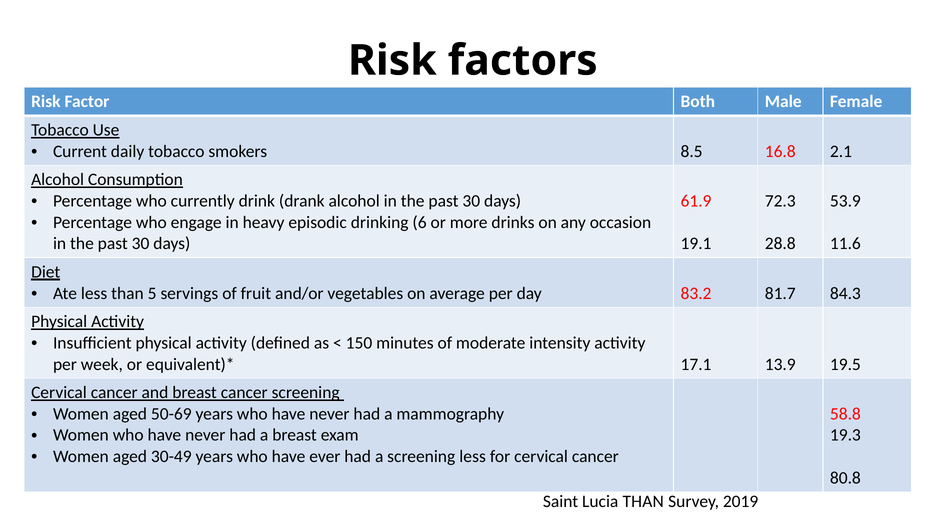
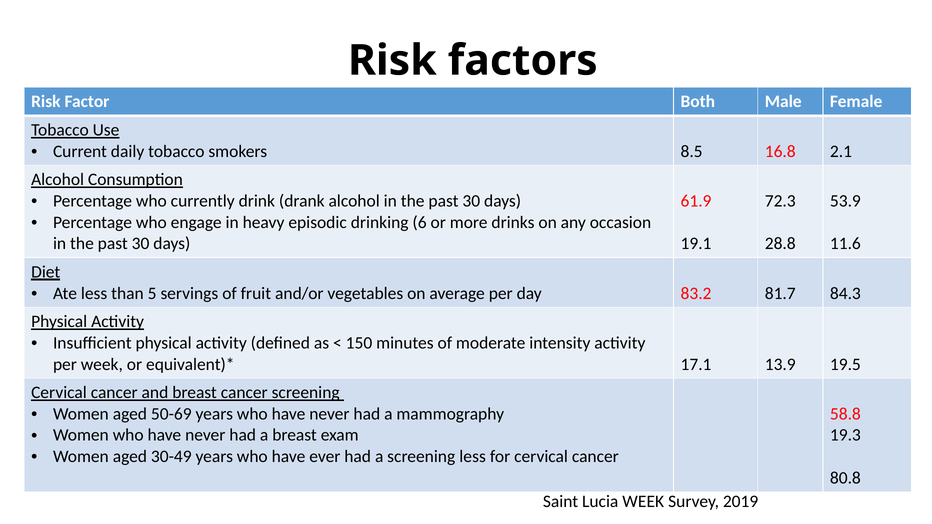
Lucia THAN: THAN -> WEEK
